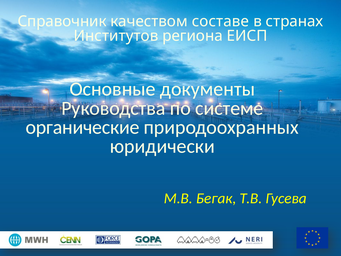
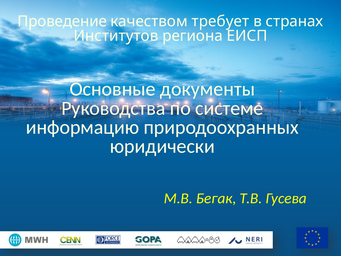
Справочник: Справочник -> Проведение
составе: составе -> требует
органические: органические -> информацию
